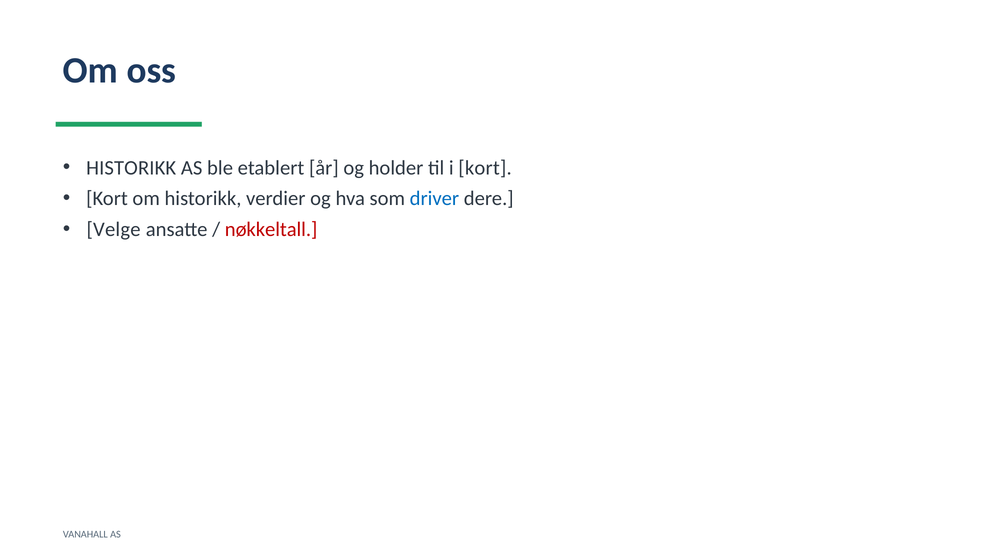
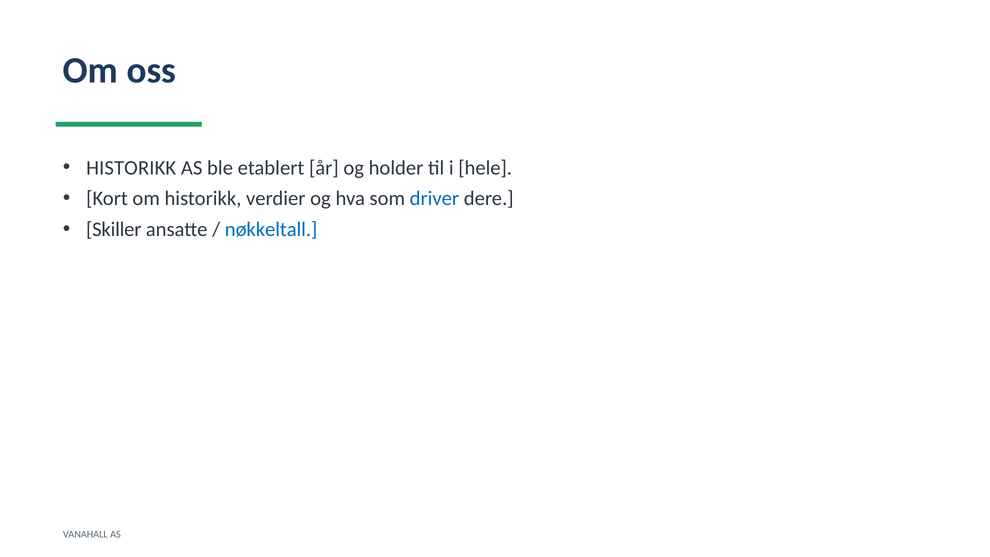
i kort: kort -> hele
Velge: Velge -> Skiller
nøkkeltall colour: red -> blue
